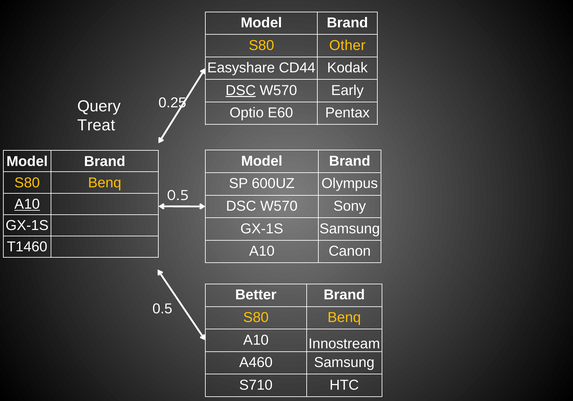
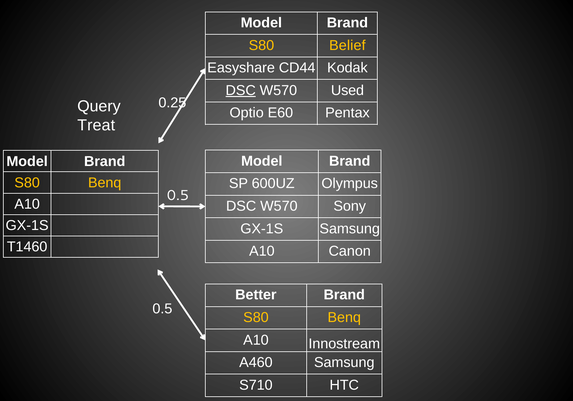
Other: Other -> Belief
Early: Early -> Used
A10 at (27, 204) underline: present -> none
